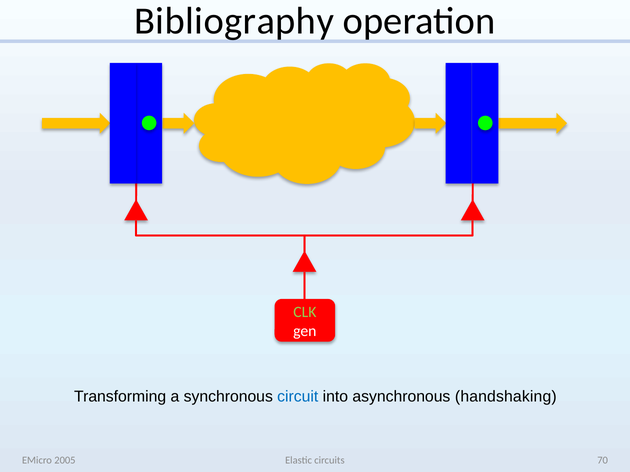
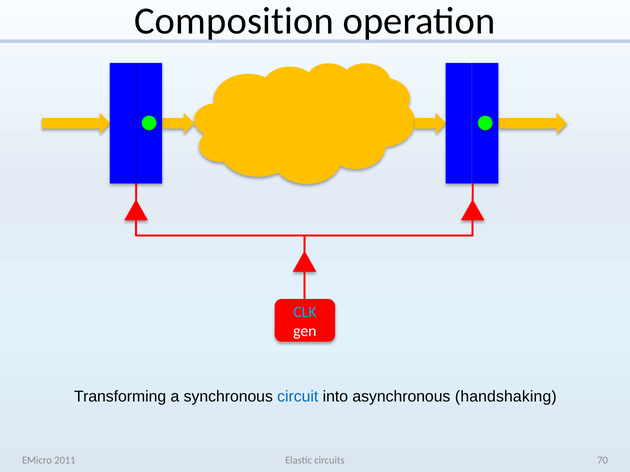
Bibliography: Bibliography -> Composition
CLK colour: light green -> light blue
2005: 2005 -> 2011
